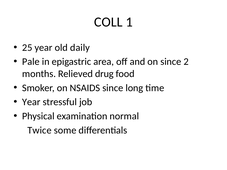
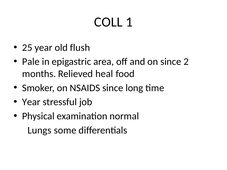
daily: daily -> flush
drug: drug -> heal
Twice: Twice -> Lungs
